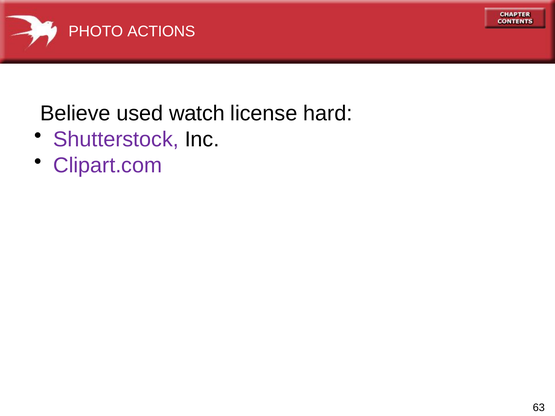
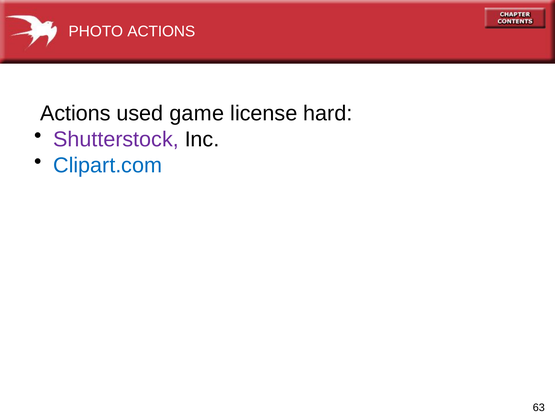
Believe at (75, 113): Believe -> Actions
watch: watch -> game
Clipart.com colour: purple -> blue
